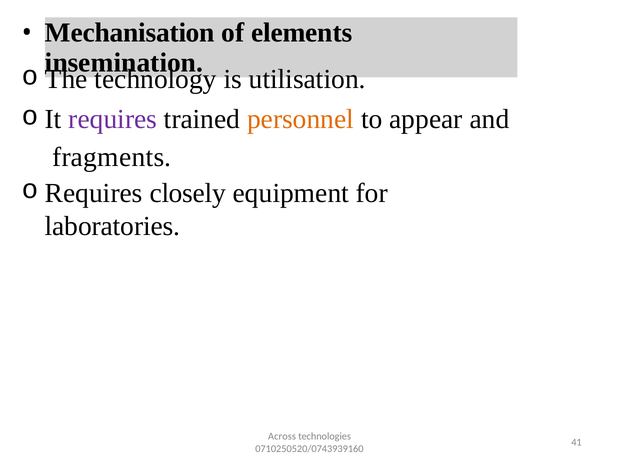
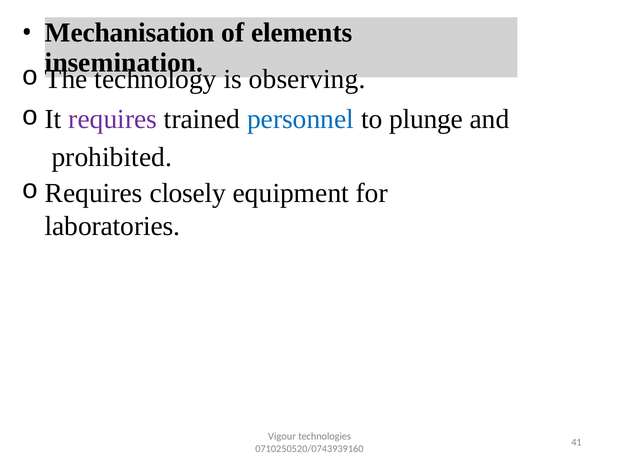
utilisation: utilisation -> observing
personnel colour: orange -> blue
appear: appear -> plunge
fragments: fragments -> prohibited
Across: Across -> Vigour
